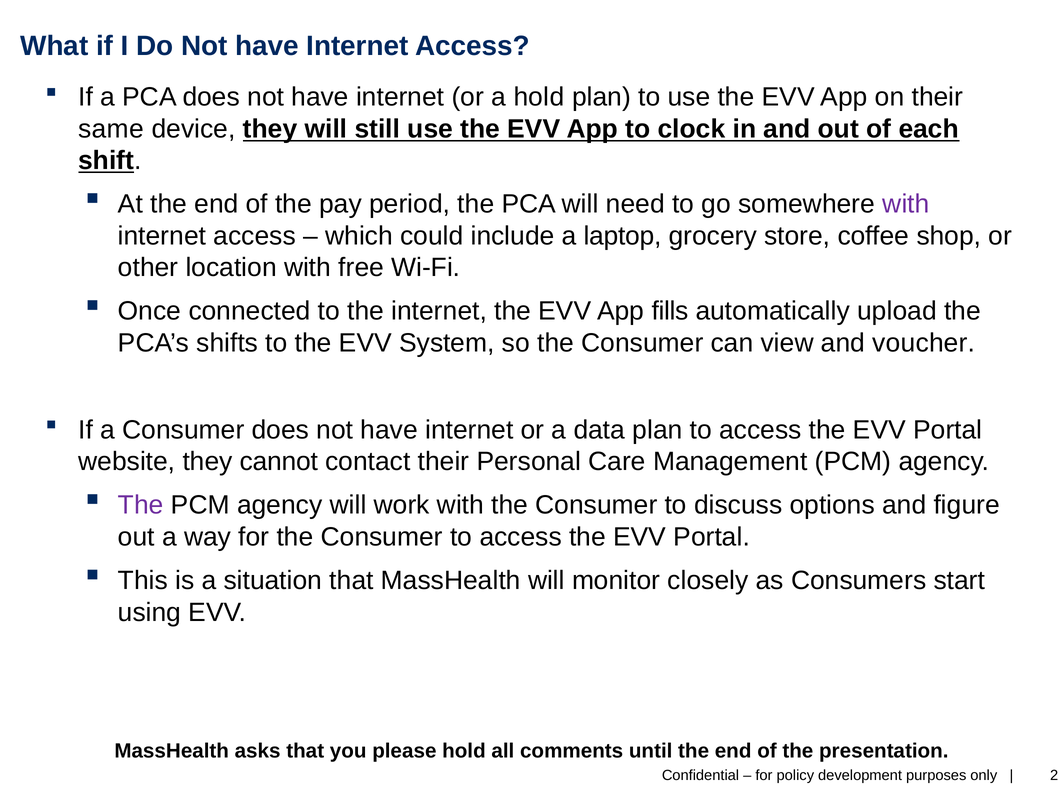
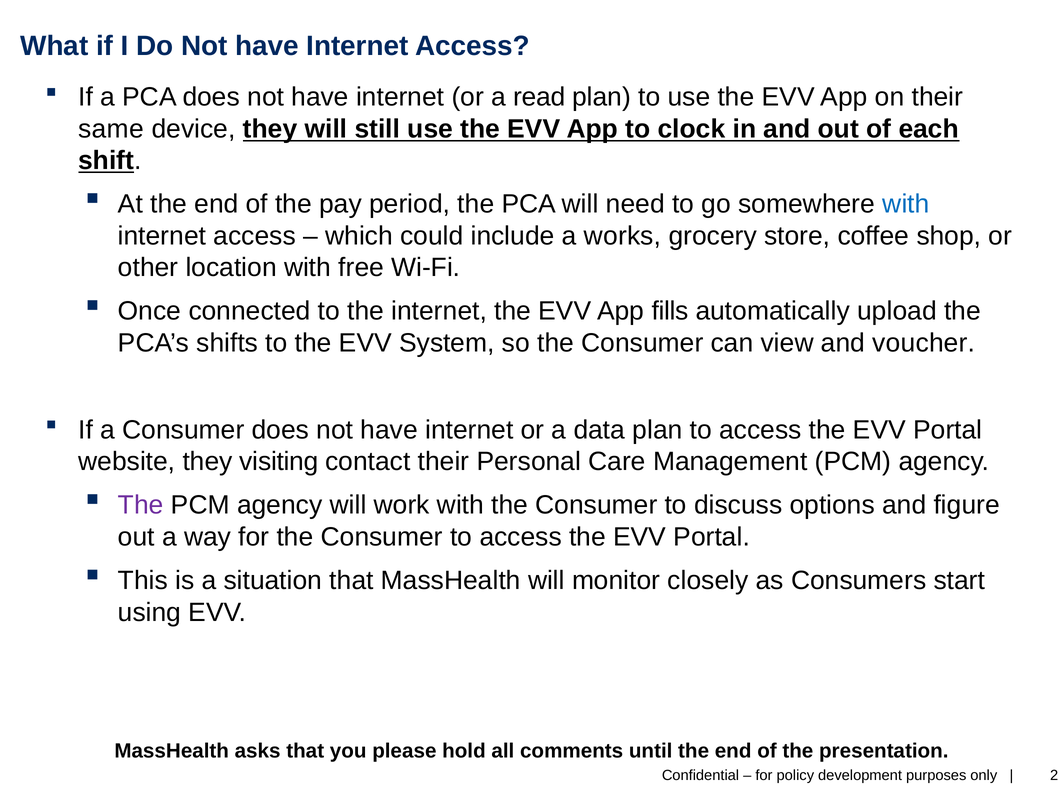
a hold: hold -> read
with at (906, 204) colour: purple -> blue
laptop: laptop -> works
cannot: cannot -> visiting
